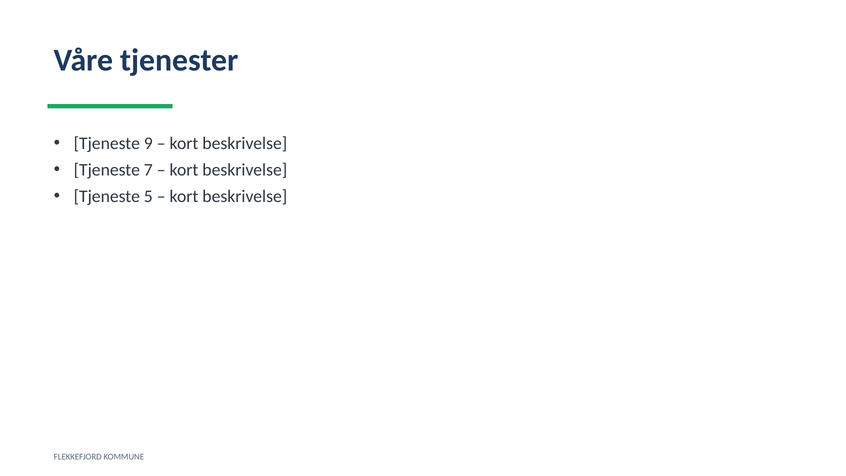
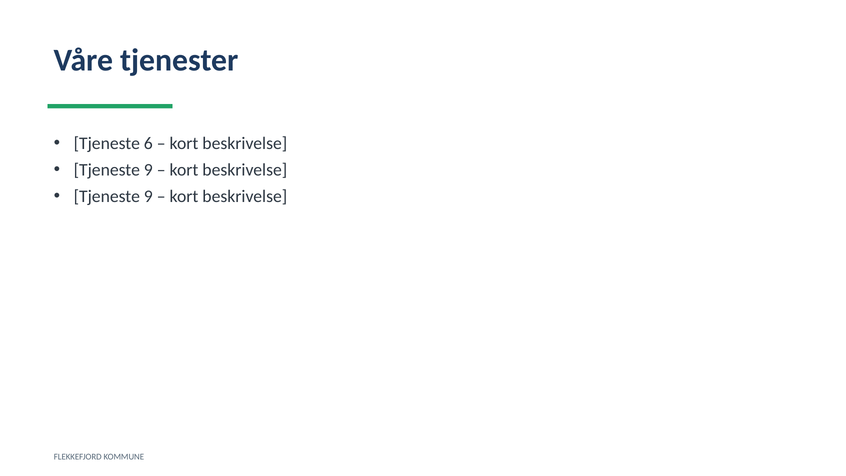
9: 9 -> 6
7 at (148, 170): 7 -> 9
5 at (148, 196): 5 -> 9
